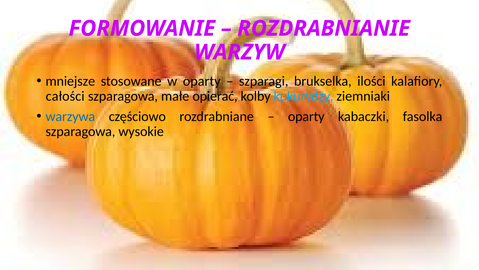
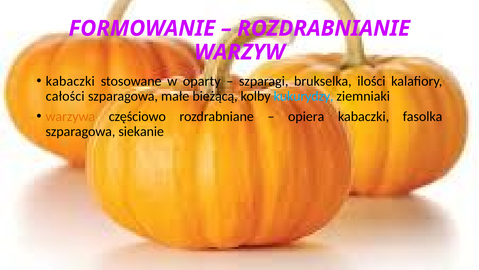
mniejsze at (70, 81): mniejsze -> kabaczki
opierać: opierać -> bieżącą
warzywa colour: blue -> orange
oparty at (306, 116): oparty -> opiera
wysokie: wysokie -> siekanie
